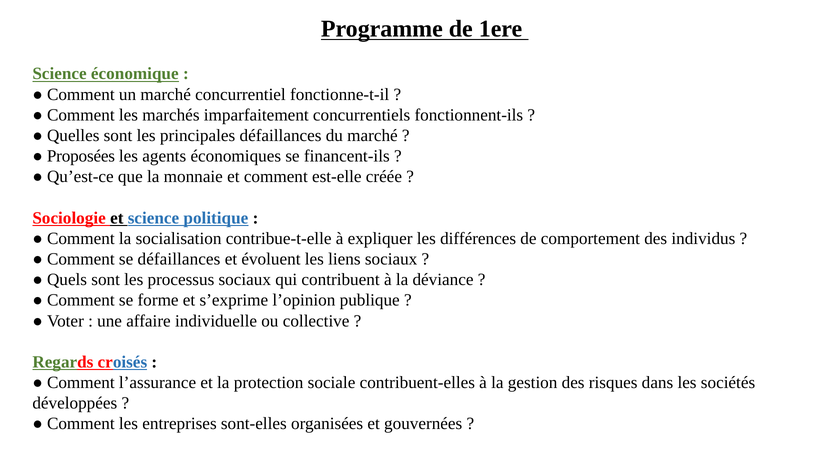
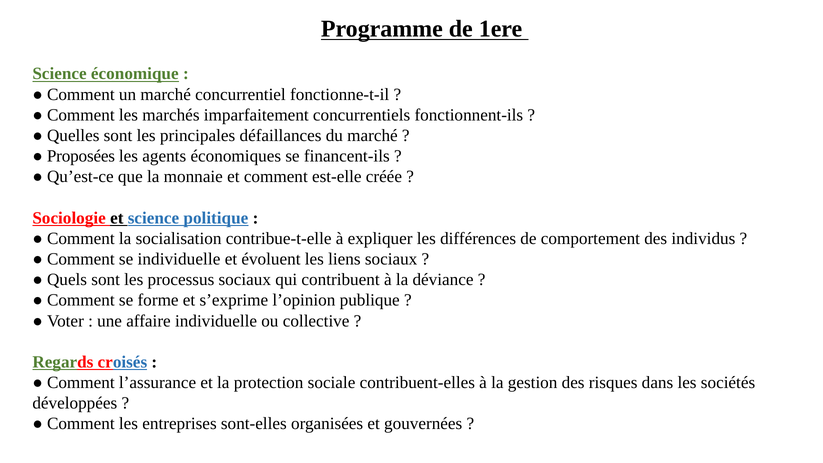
se défaillances: défaillances -> individuelle
